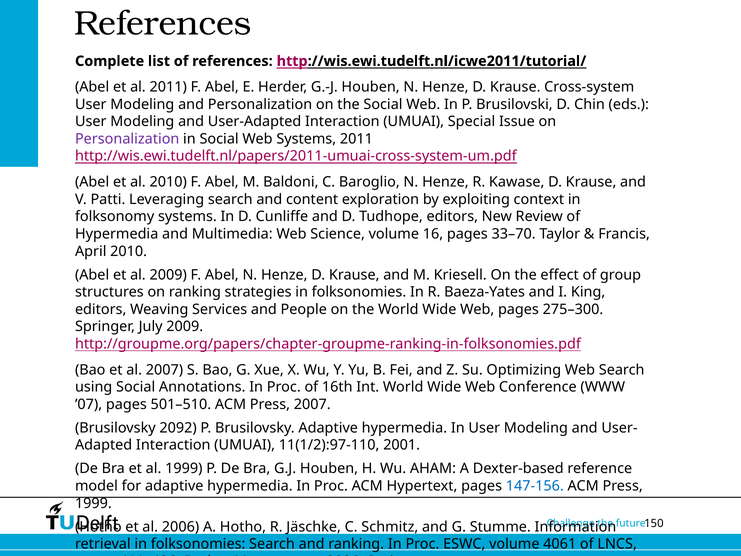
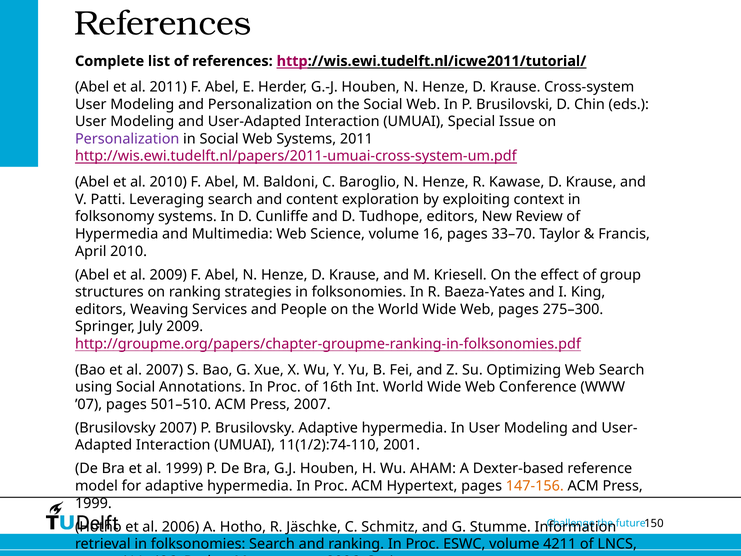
Brusilovsky 2092: 2092 -> 2007
11(1/2):97-110: 11(1/2):97-110 -> 11(1/2):74-110
147-156 colour: blue -> orange
4061: 4061 -> 4211
